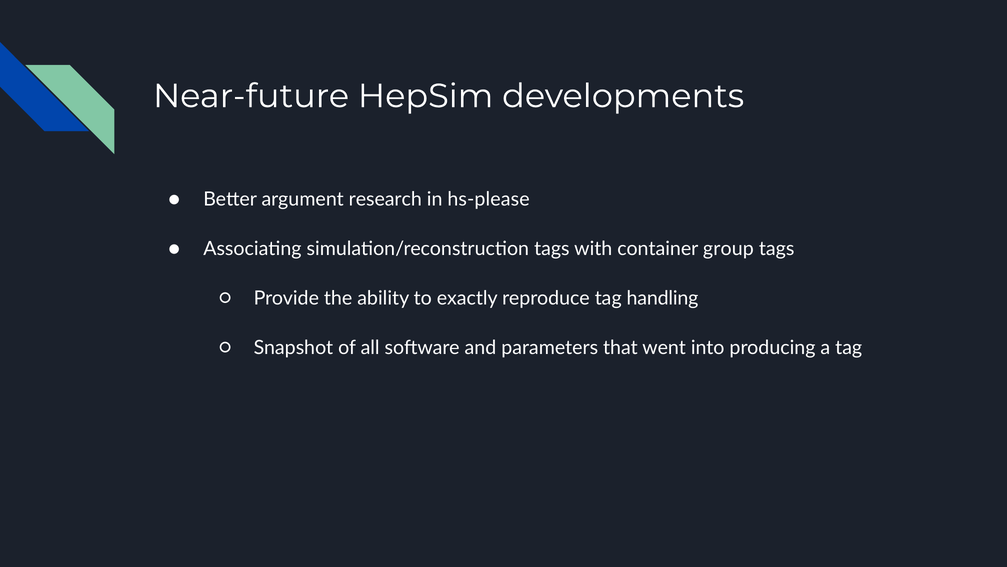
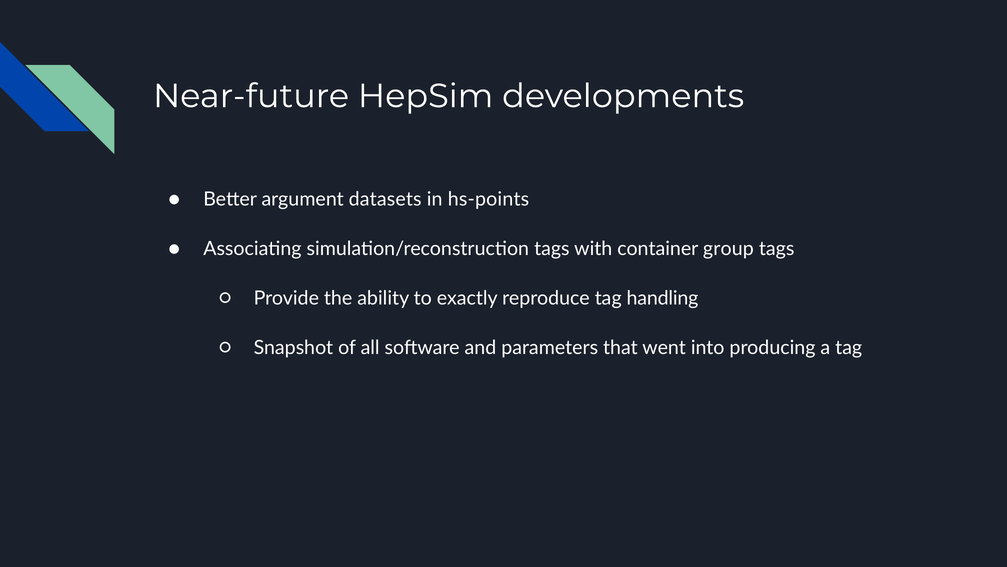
research: research -> datasets
hs-please: hs-please -> hs-points
